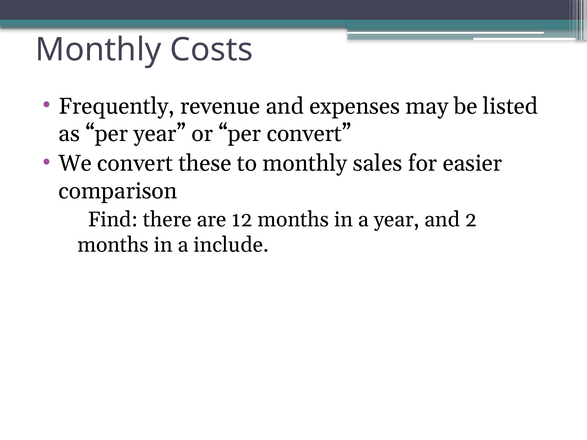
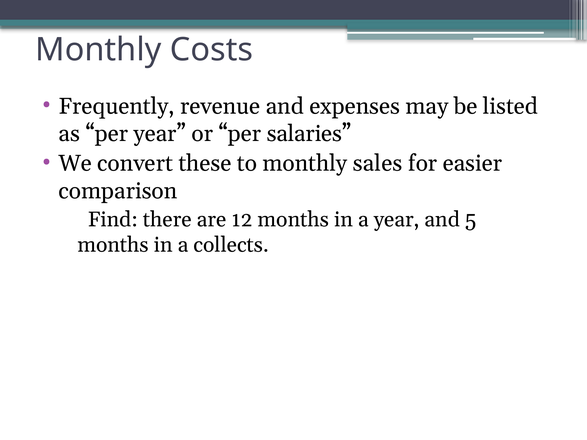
per convert: convert -> salaries
2: 2 -> 5
include: include -> collects
